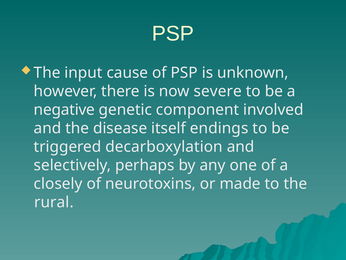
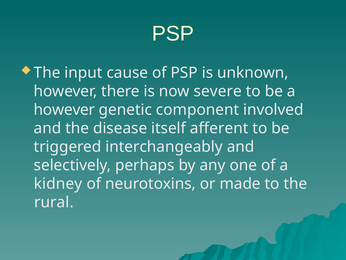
negative at (64, 109): negative -> however
endings: endings -> afferent
decarboxylation: decarboxylation -> interchangeably
closely: closely -> kidney
